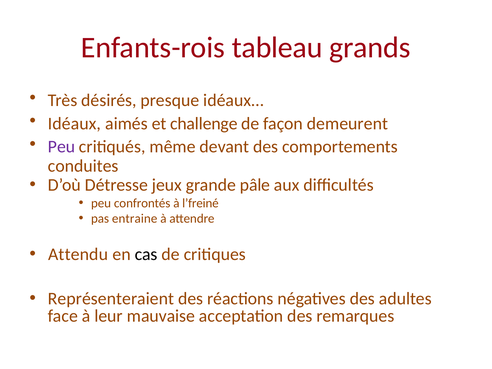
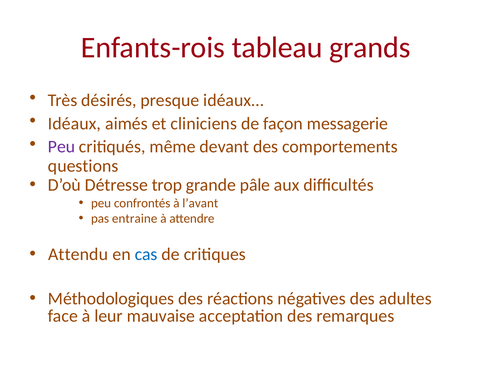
challenge: challenge -> cliniciens
demeurent: demeurent -> messagerie
conduites: conduites -> questions
jeux: jeux -> trop
l’freiné: l’freiné -> l’avant
cas colour: black -> blue
Représenteraient: Représenteraient -> Méthodologiques
